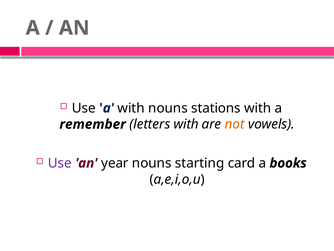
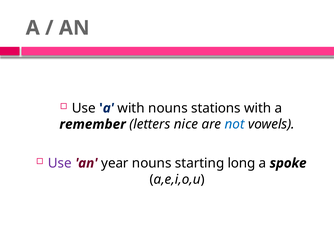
letters with: with -> nice
not colour: orange -> blue
card: card -> long
books: books -> spoke
